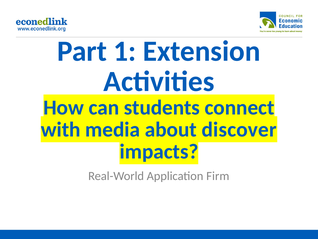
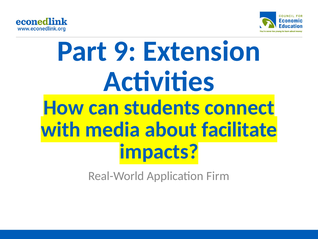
1: 1 -> 9
discover: discover -> facilitate
